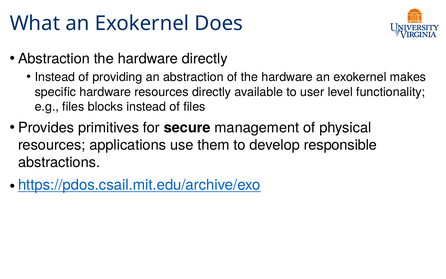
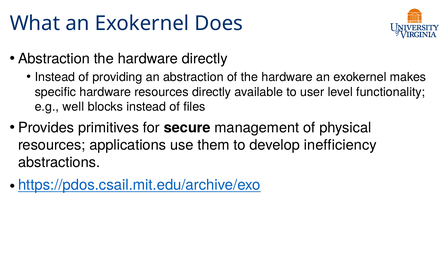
e.g files: files -> well
responsible: responsible -> inefficiency
